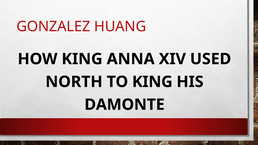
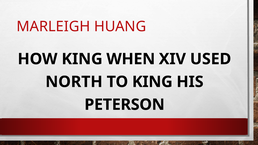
GONZALEZ: GONZALEZ -> MARLEIGH
ANNA: ANNA -> WHEN
DAMONTE: DAMONTE -> PETERSON
